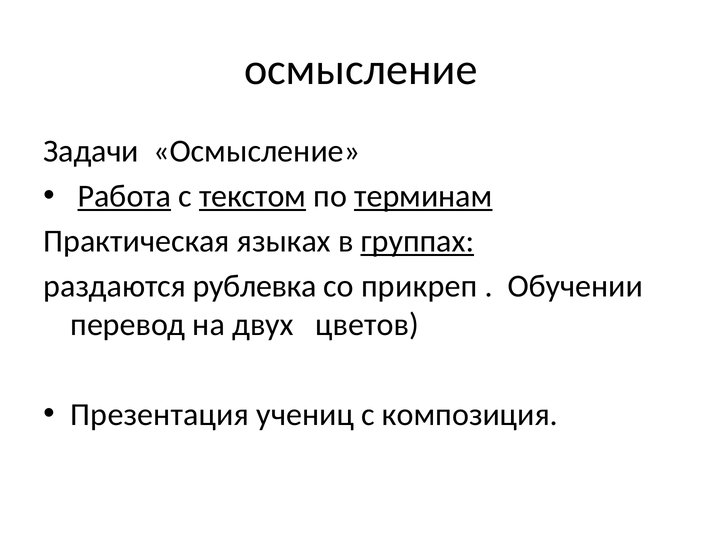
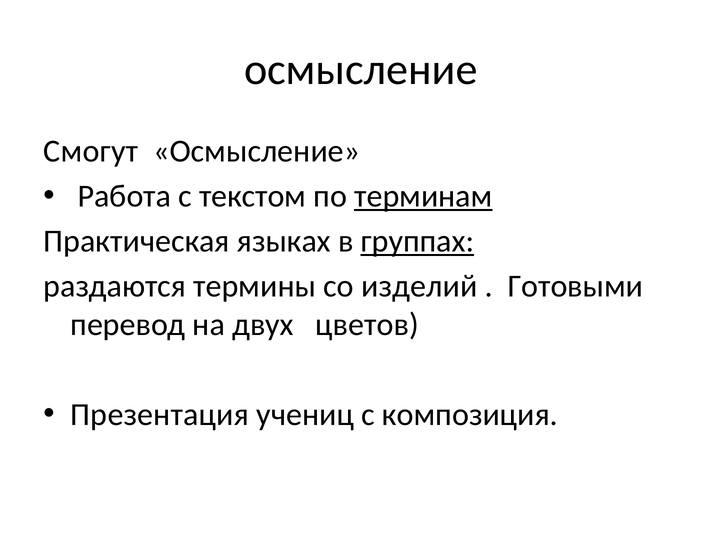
Задачи: Задачи -> Смогут
Работа underline: present -> none
текстом underline: present -> none
рублевка: рублевка -> термины
прикреп: прикреп -> изделий
Обучении: Обучении -> Готовыми
